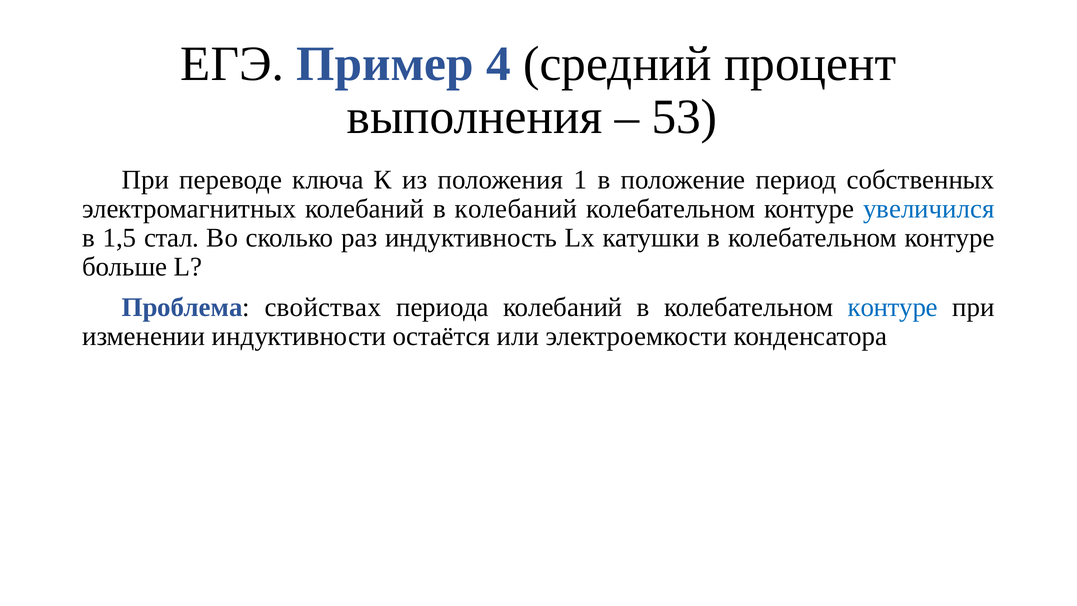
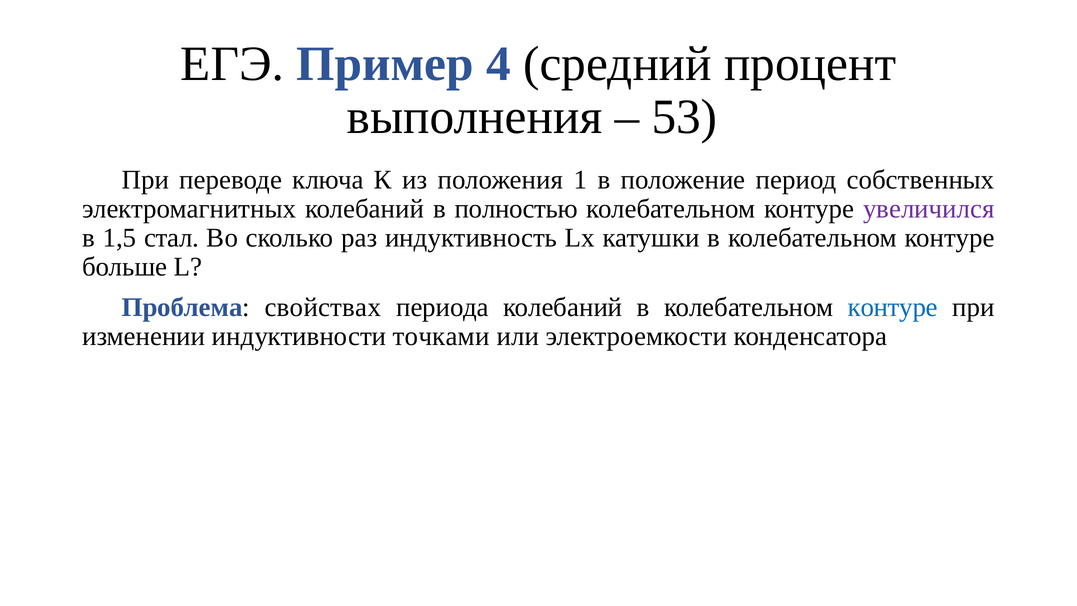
в колебаний: колебаний -> полностью
увеличился colour: blue -> purple
остаётся: остаётся -> точками
